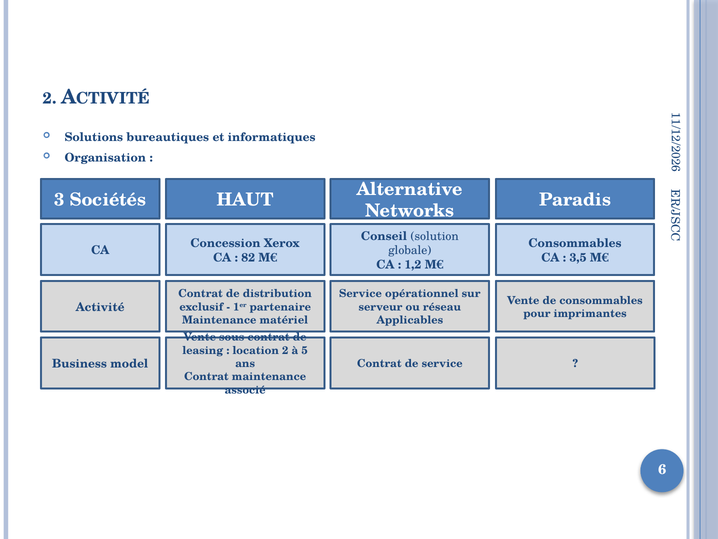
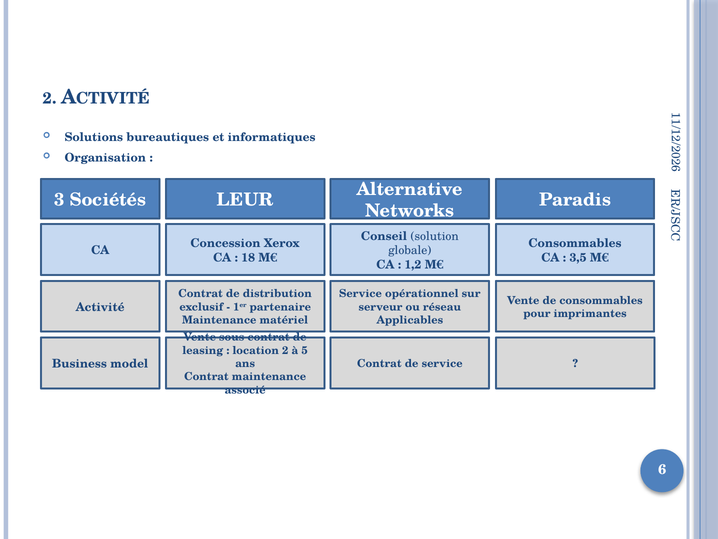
HAUT: HAUT -> LEUR
82: 82 -> 18
